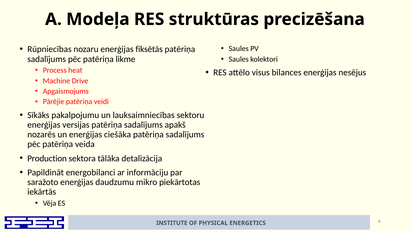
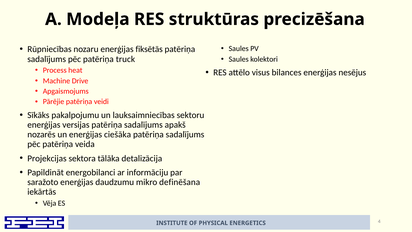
likme: likme -> truck
Production: Production -> Projekcijas
piekārtotas: piekārtotas -> definēšana
